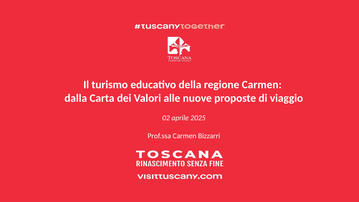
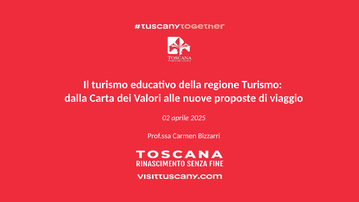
regione Carmen: Carmen -> Turismo
